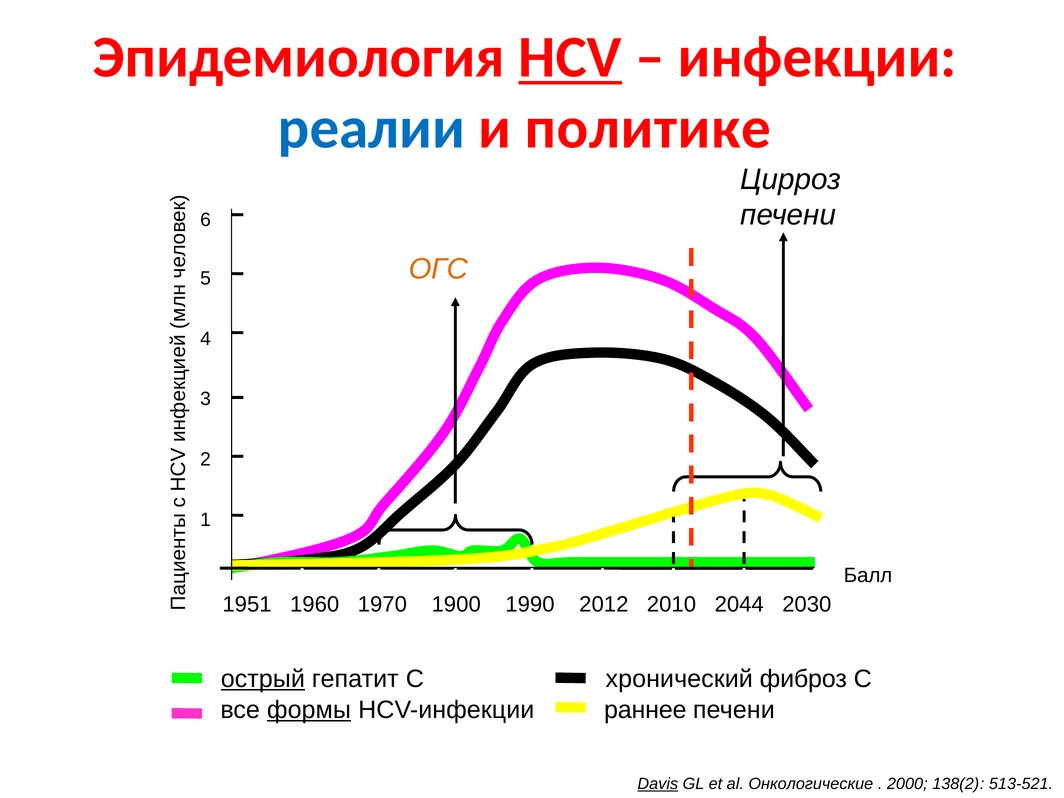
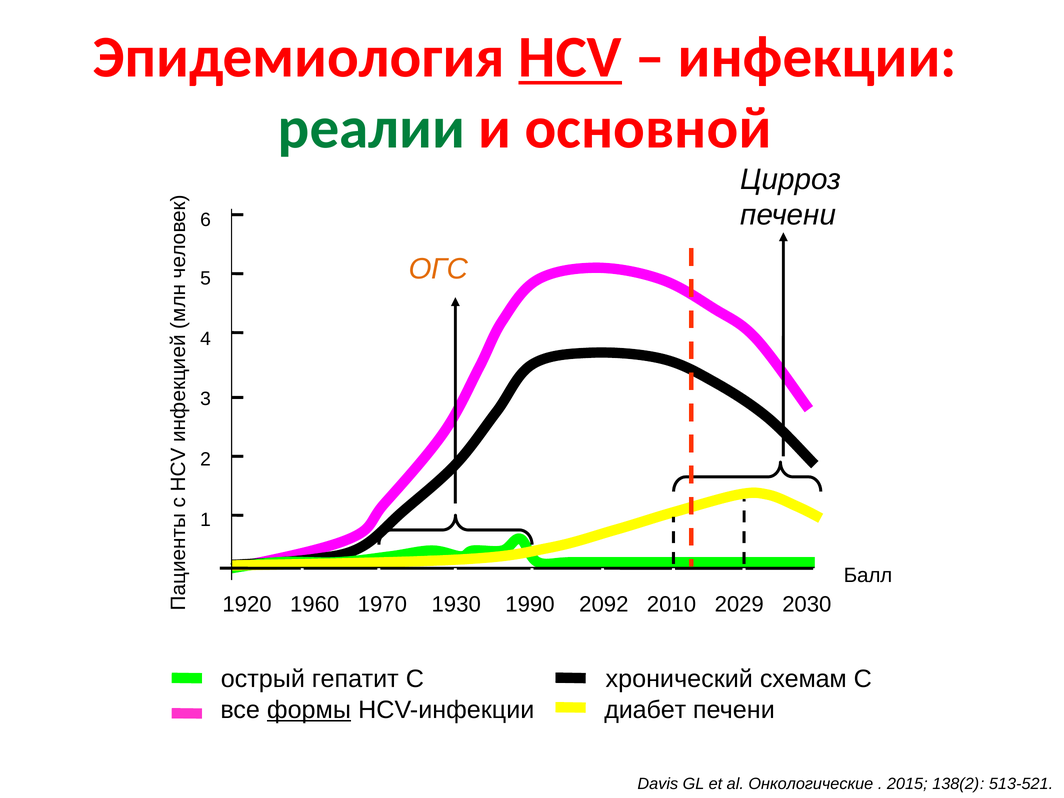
реалии colour: blue -> green
политике: политике -> основной
1951: 1951 -> 1920
1900: 1900 -> 1930
2012: 2012 -> 2092
2044: 2044 -> 2029
острый underline: present -> none
фиброз: фиброз -> схемам
раннее: раннее -> диабет
Davis underline: present -> none
2000: 2000 -> 2015
